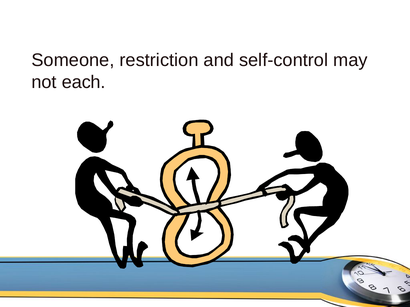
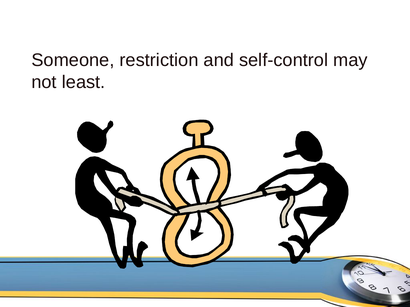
each: each -> least
